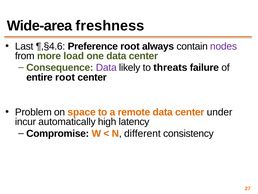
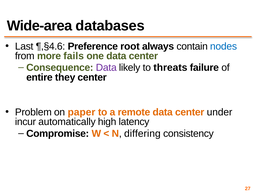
freshness: freshness -> databases
nodes colour: purple -> blue
load: load -> fails
entire root: root -> they
space: space -> paper
different: different -> differing
